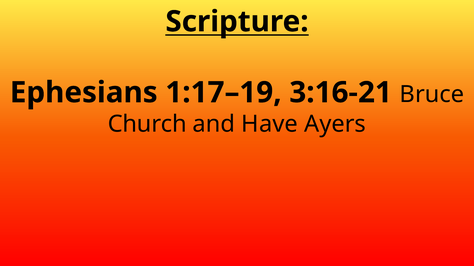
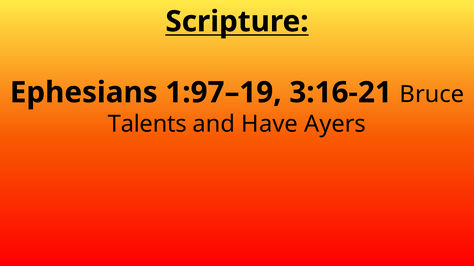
1:17–19: 1:17–19 -> 1:97–19
Church: Church -> Talents
